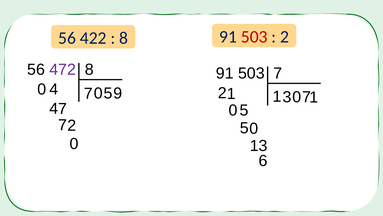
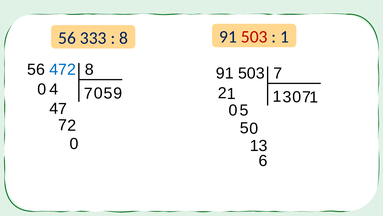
422: 422 -> 333
2 at (285, 37): 2 -> 1
472 colour: purple -> blue
